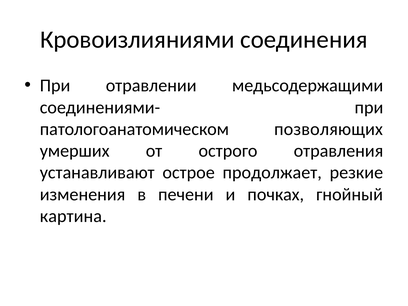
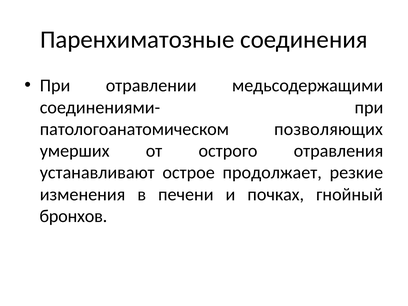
Кровоизлияниями: Кровоизлияниями -> Паренхиматозные
картина: картина -> бронхов
